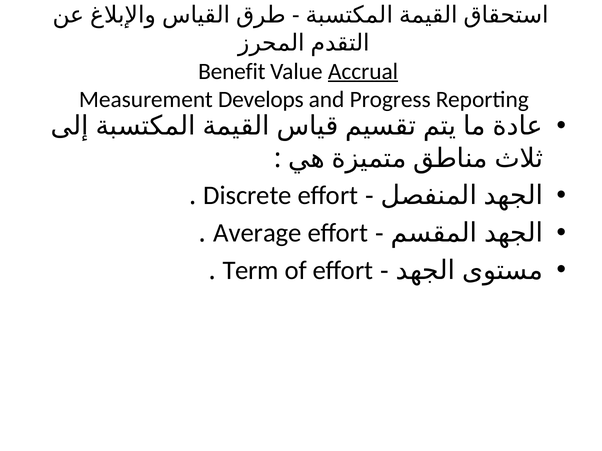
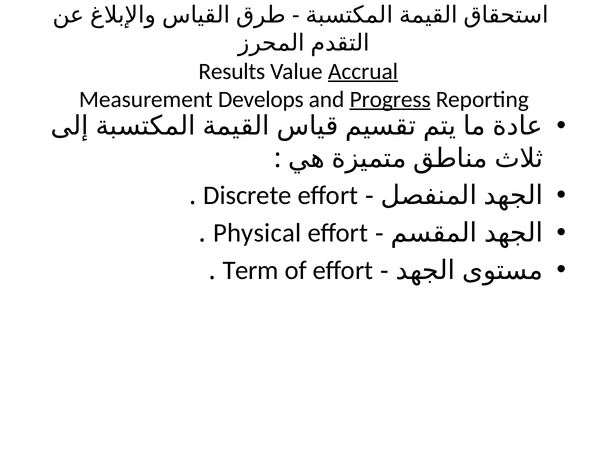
Benefit: Benefit -> Results
Progress underline: none -> present
Average: Average -> Physical
